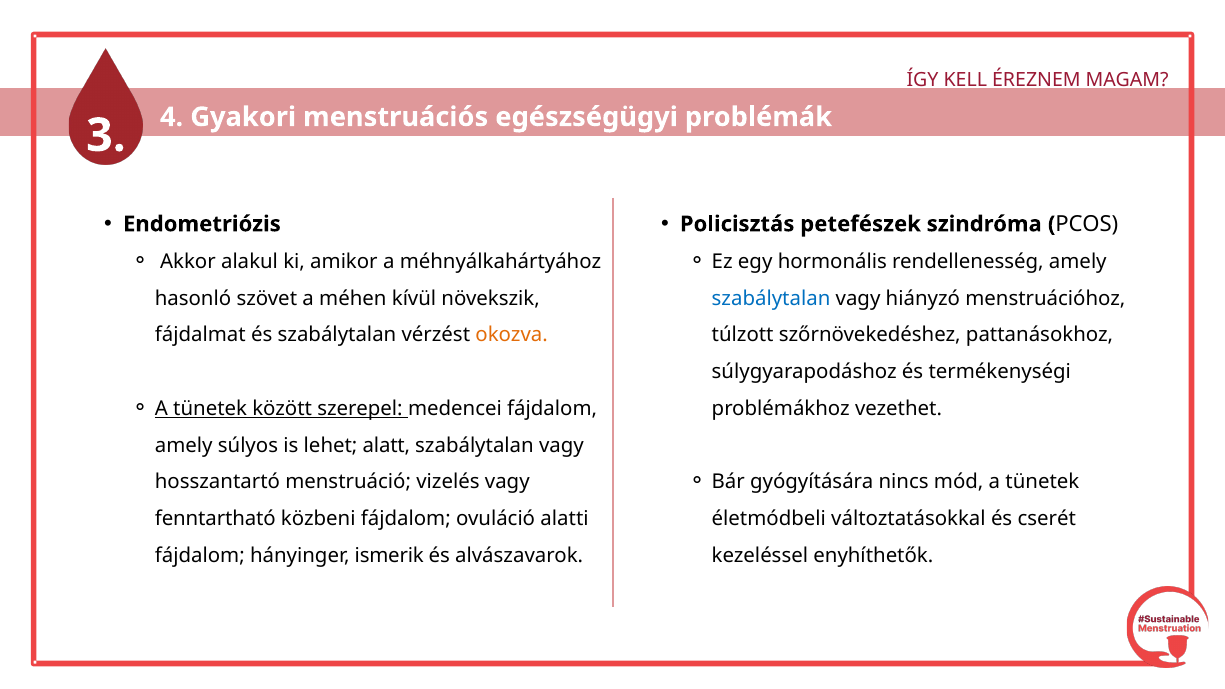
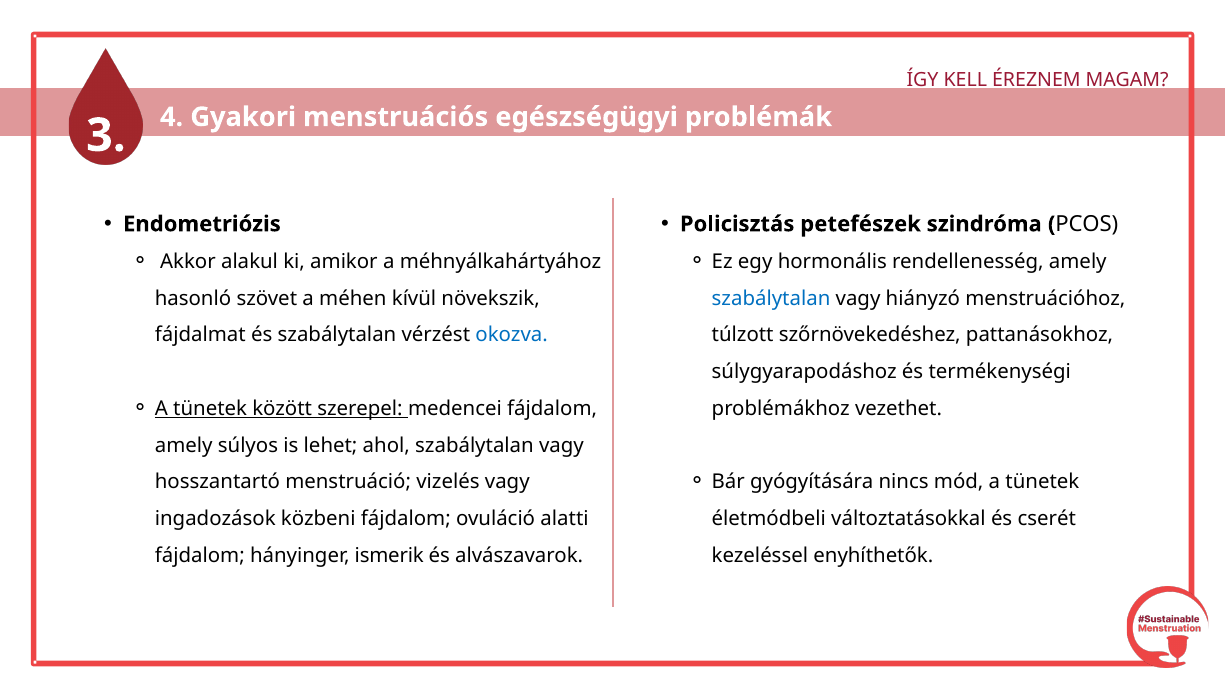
okozva colour: orange -> blue
alatt: alatt -> ahol
fenntartható: fenntartható -> ingadozások
